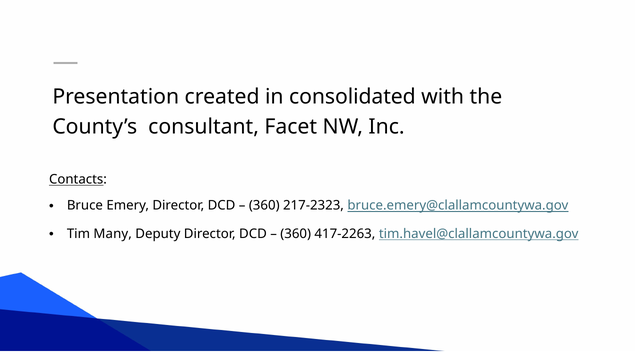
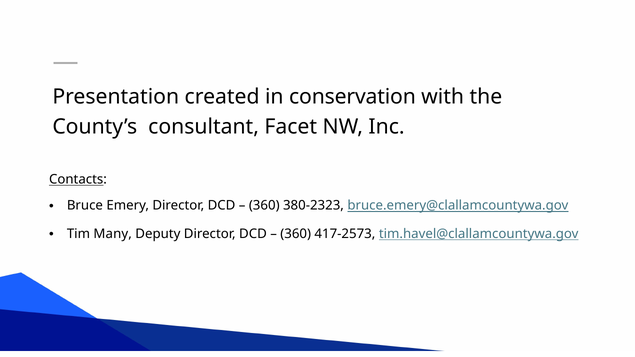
consolidated: consolidated -> conservation
217-2323: 217-2323 -> 380-2323
417-2263: 417-2263 -> 417-2573
